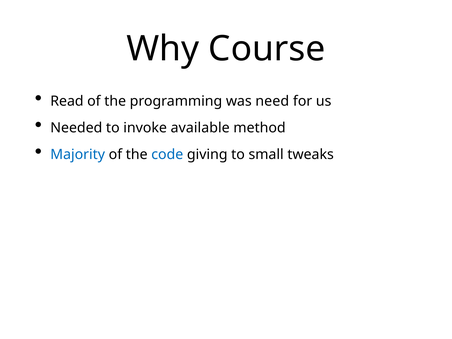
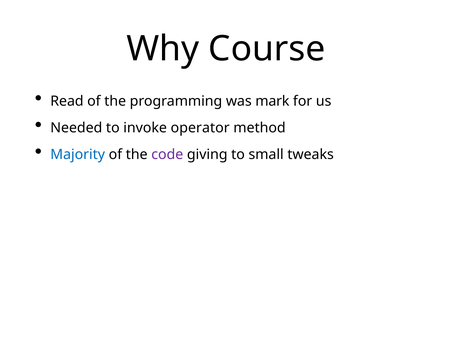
need: need -> mark
available: available -> operator
code colour: blue -> purple
